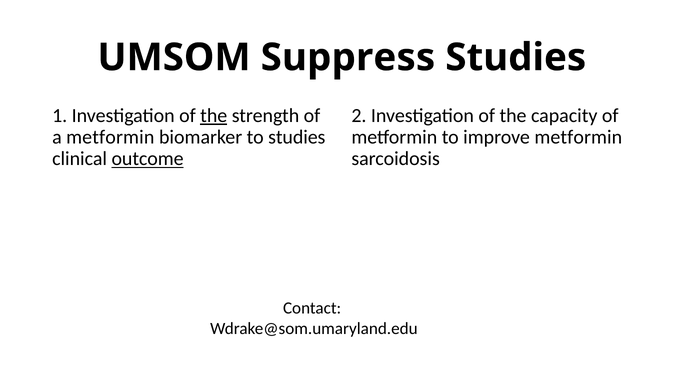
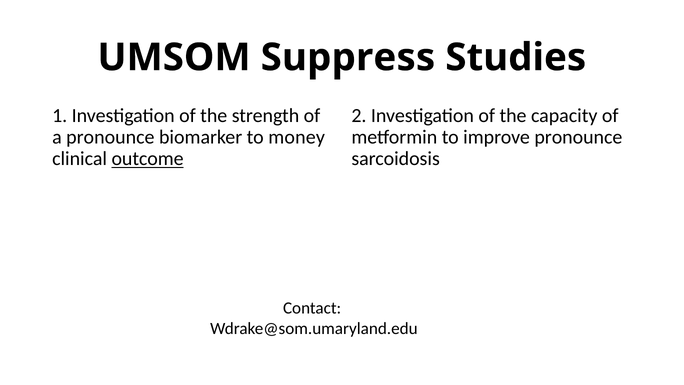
the at (214, 116) underline: present -> none
a metformin: metformin -> pronounce
to studies: studies -> money
improve metformin: metformin -> pronounce
